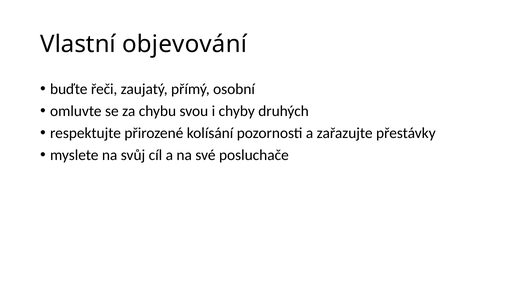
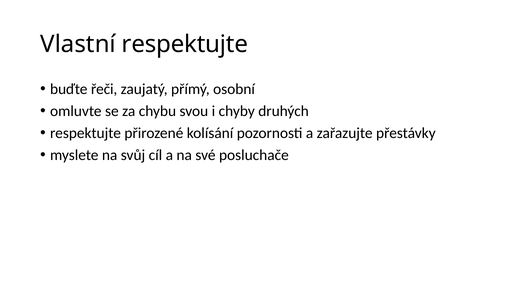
Vlastní objevování: objevování -> respektujte
